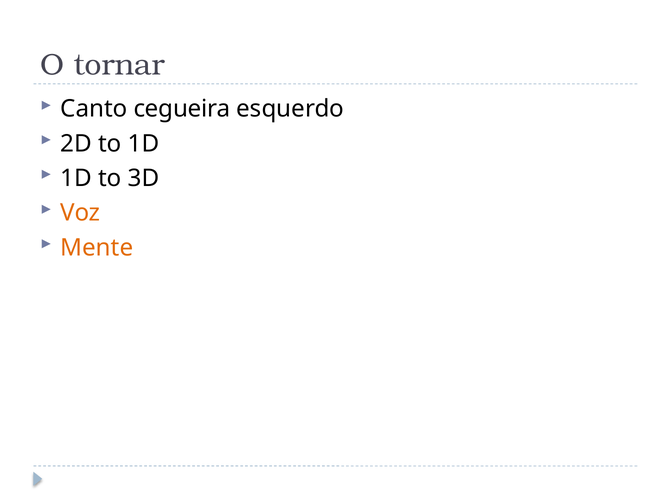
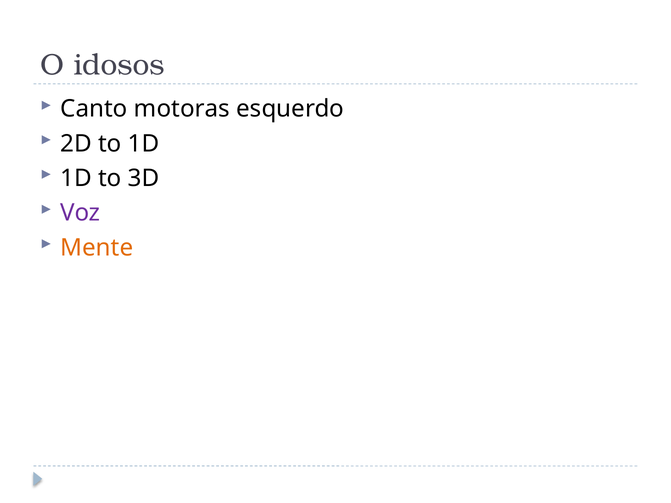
tornar: tornar -> idosos
cegueira: cegueira -> motoras
Voz colour: orange -> purple
